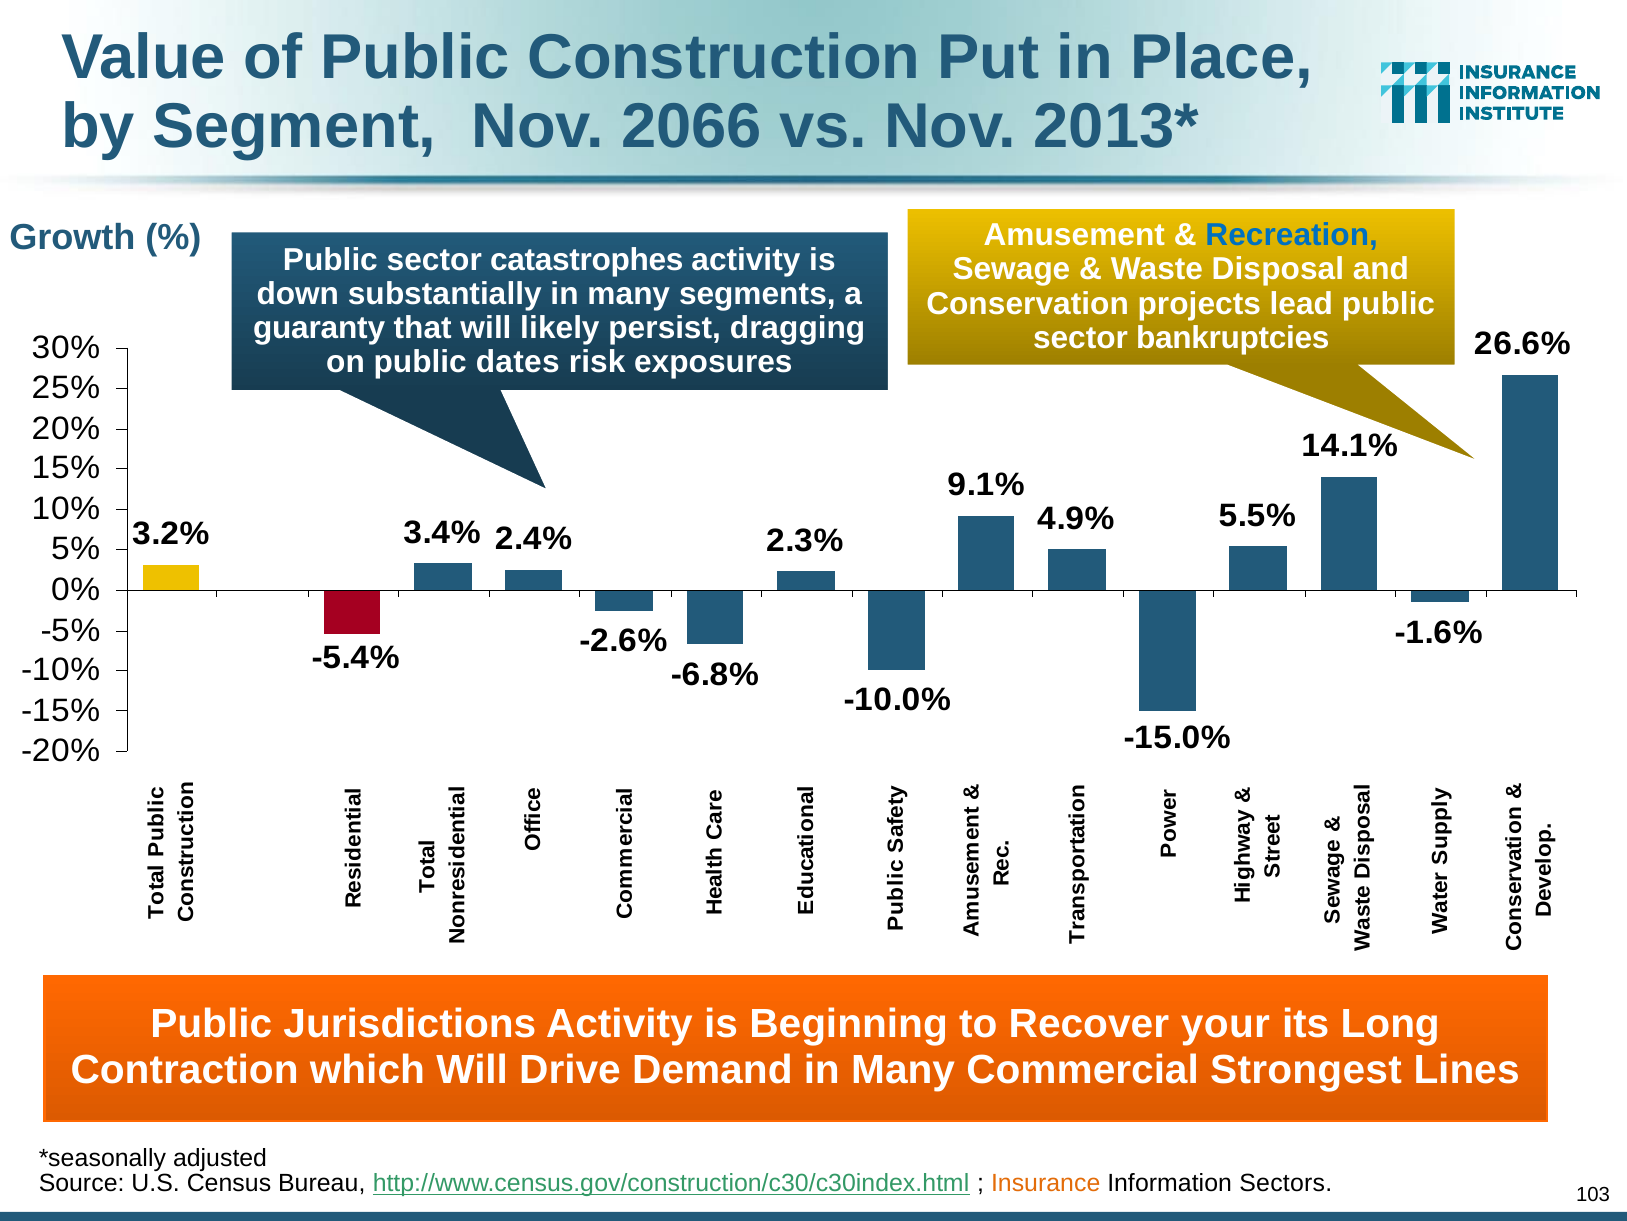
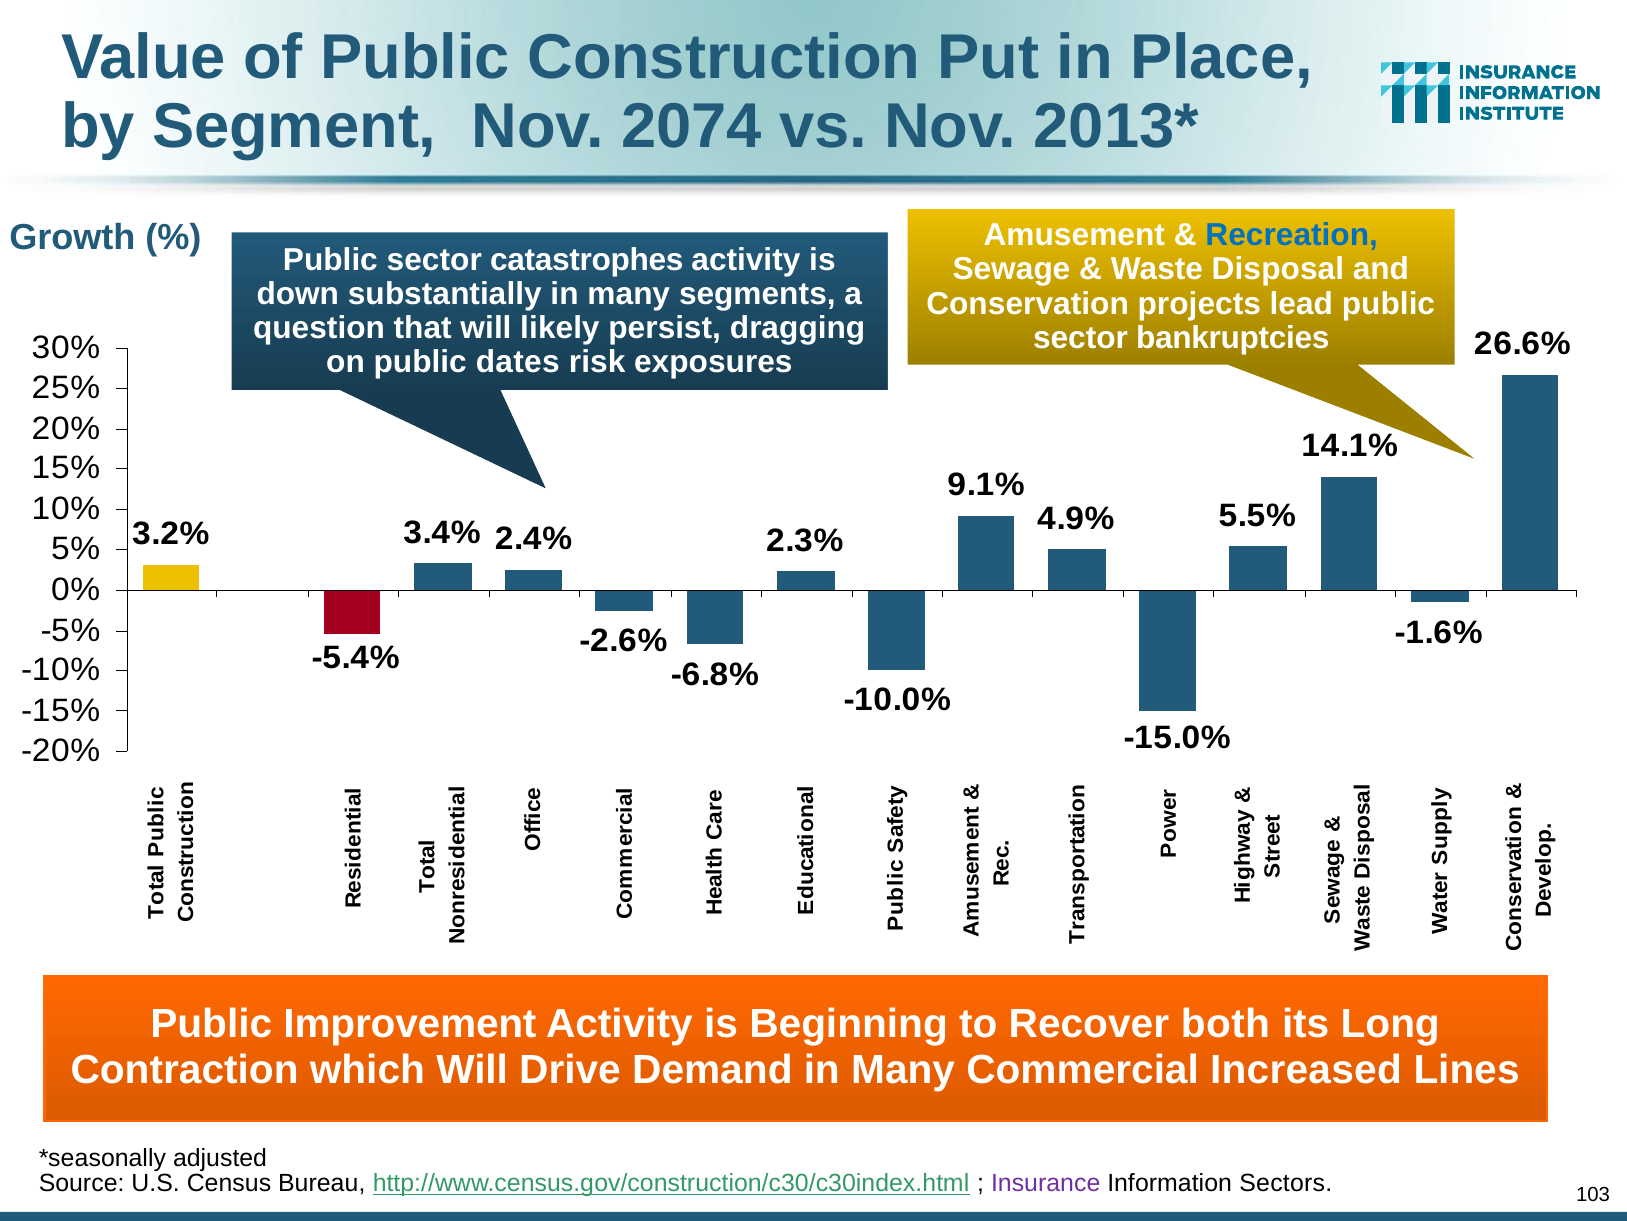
2066: 2066 -> 2074
guaranty: guaranty -> question
Jurisdictions: Jurisdictions -> Improvement
your: your -> both
Strongest: Strongest -> Increased
Insurance colour: orange -> purple
